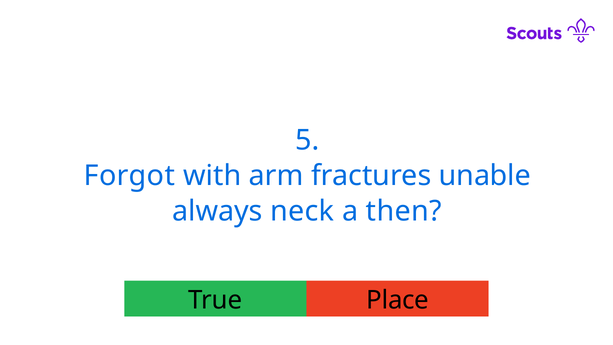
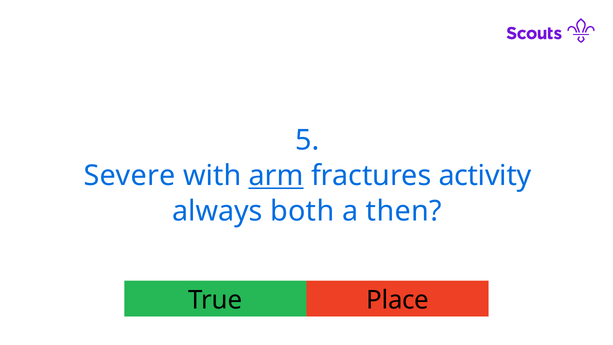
Forgot: Forgot -> Severe
arm underline: none -> present
unable: unable -> activity
neck: neck -> both
